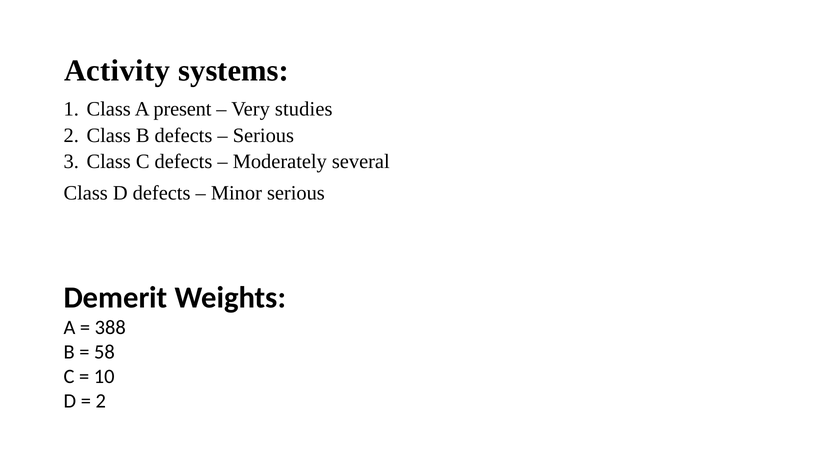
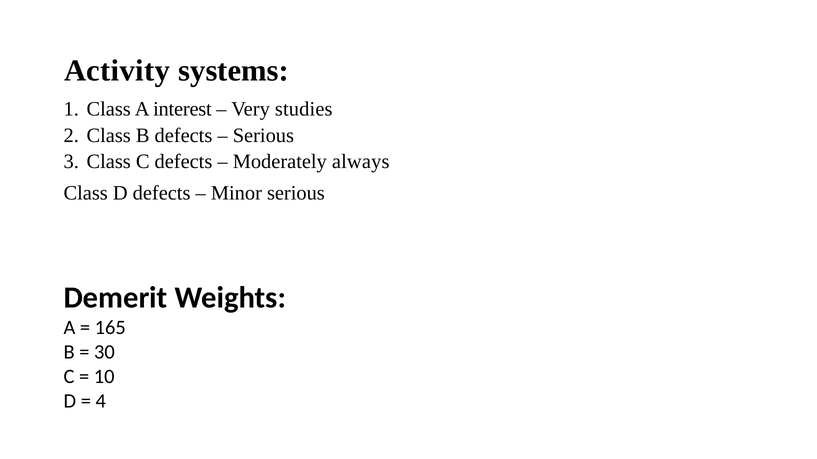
present: present -> interest
several: several -> always
388: 388 -> 165
58: 58 -> 30
2 at (101, 401): 2 -> 4
